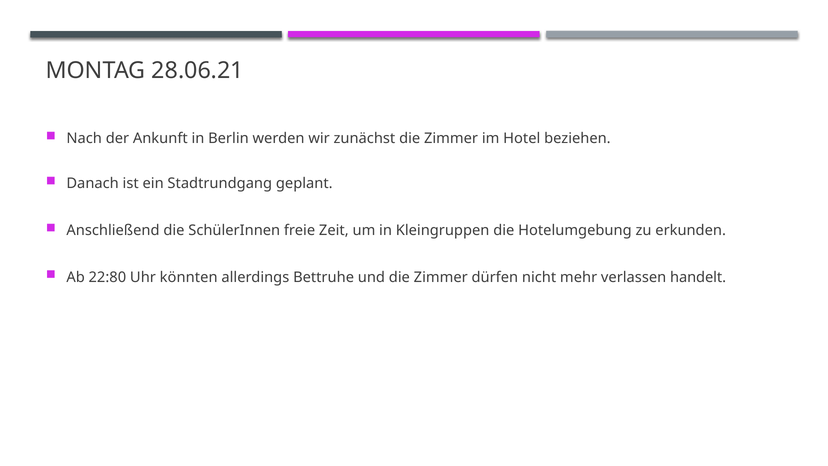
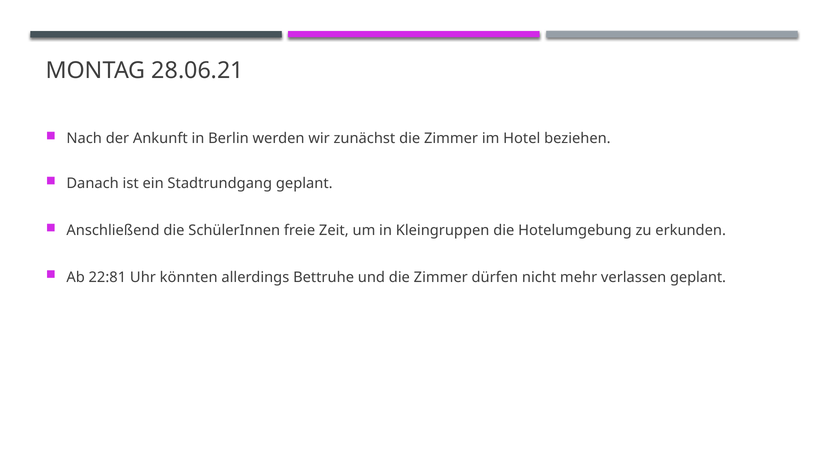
22:80: 22:80 -> 22:81
verlassen handelt: handelt -> geplant
